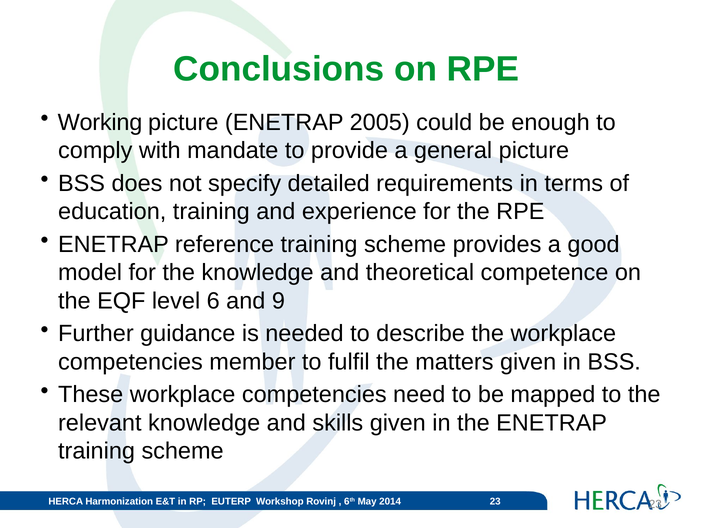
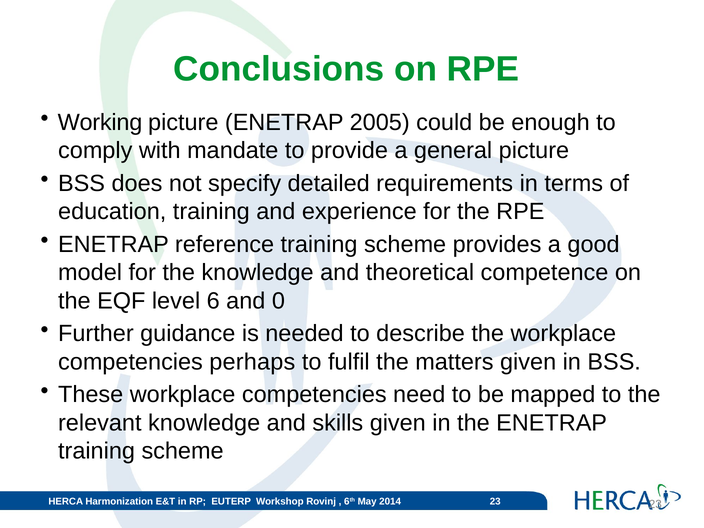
9: 9 -> 0
member: member -> perhaps
